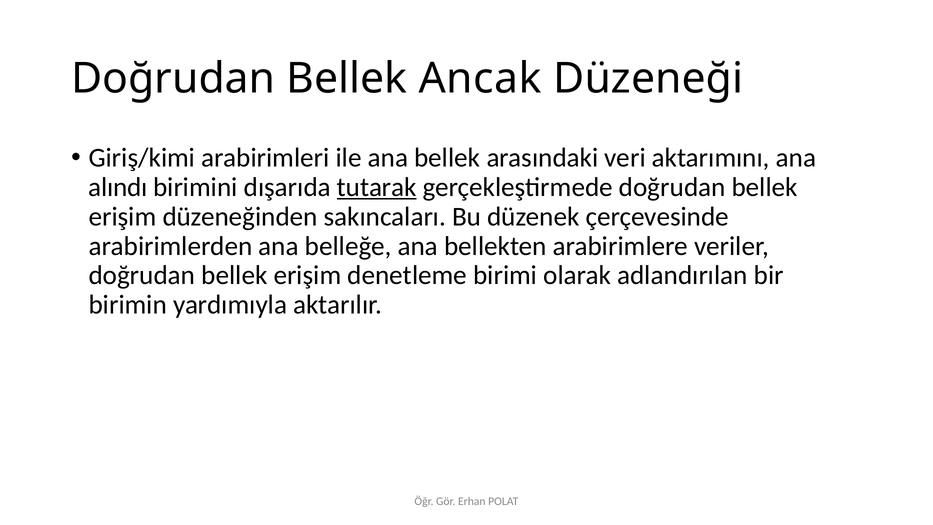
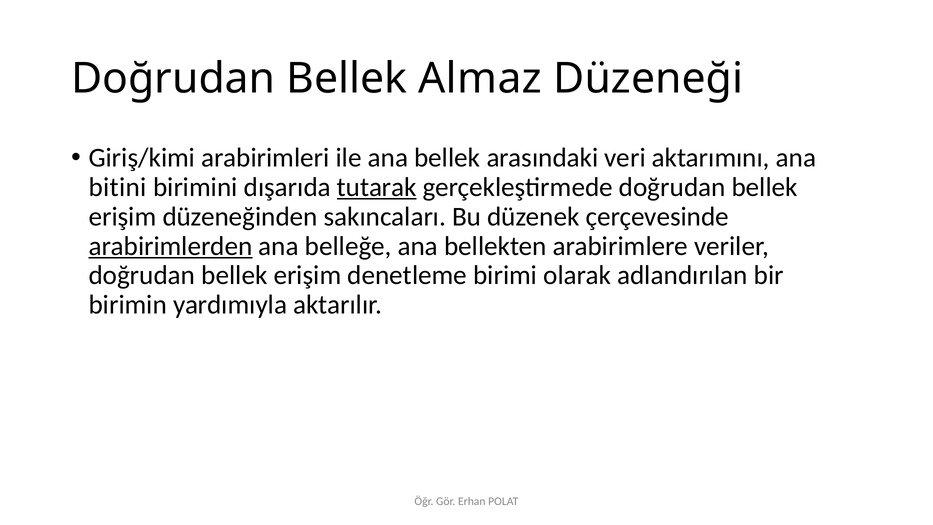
Ancak: Ancak -> Almaz
alındı: alındı -> bitini
arabirimlerden underline: none -> present
